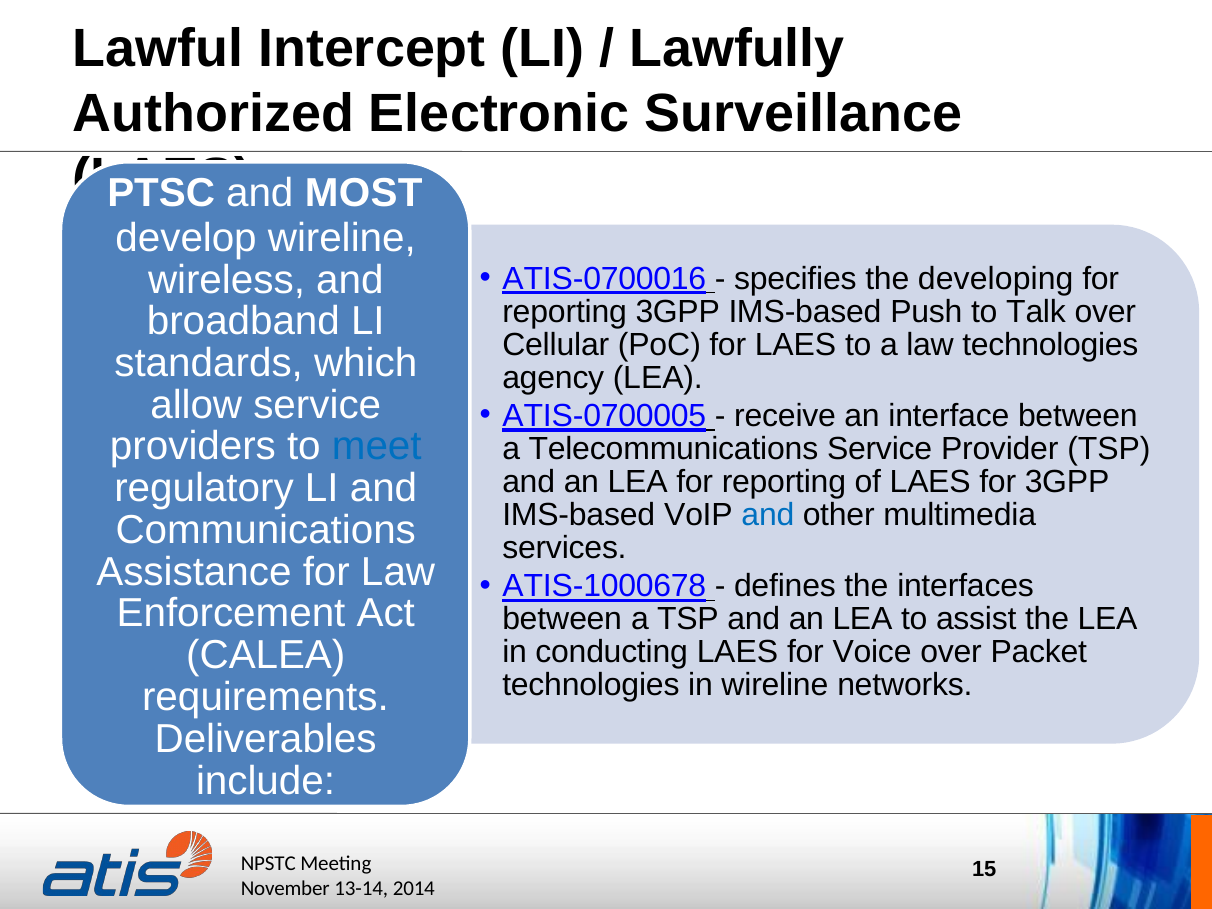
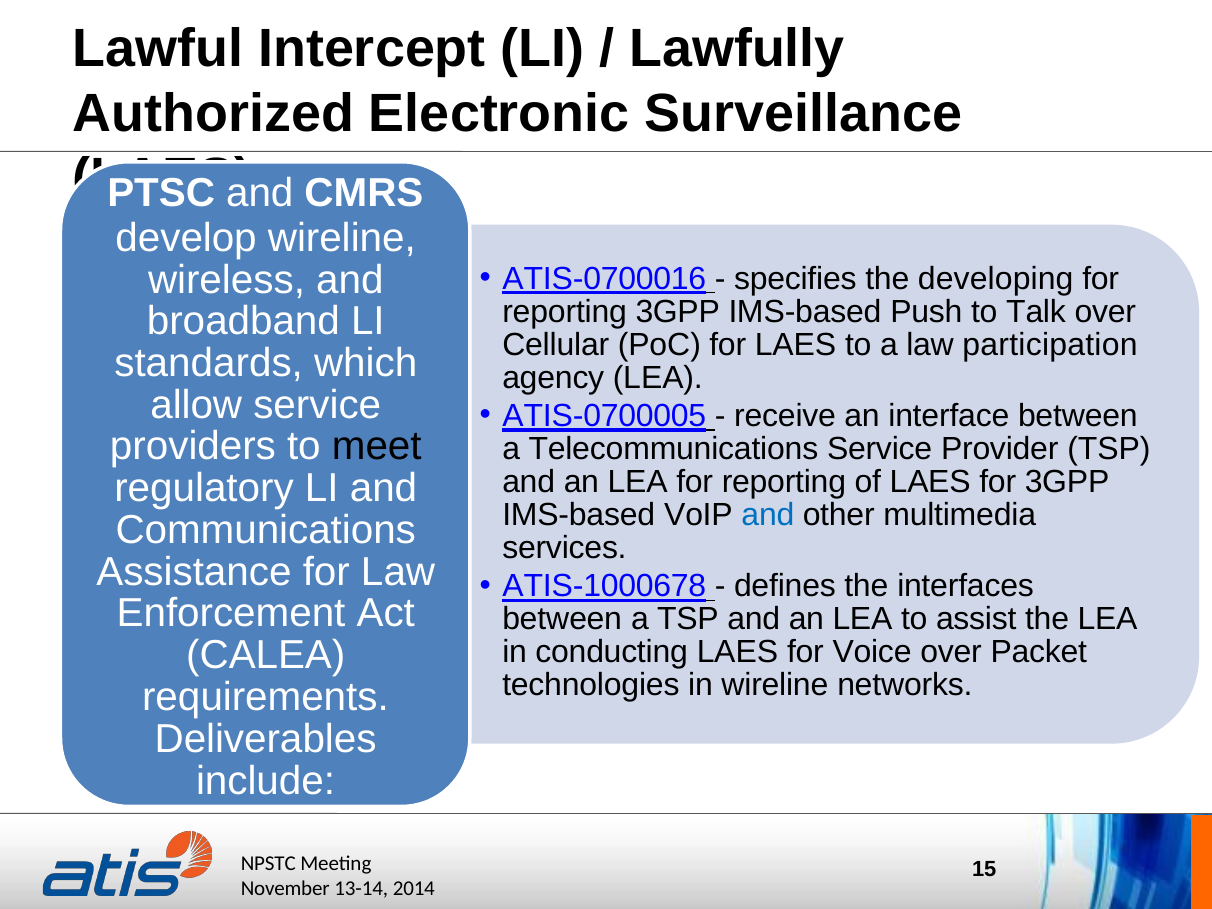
MOST: MOST -> CMRS
law technologies: technologies -> participation
meet colour: blue -> black
